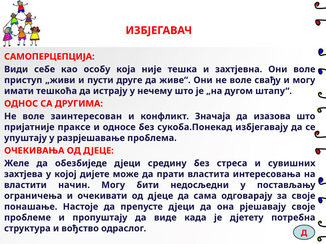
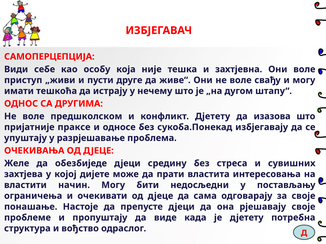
заинтересован: заинтересован -> предшколском
конфликт Значаја: Значаја -> Дјетету
